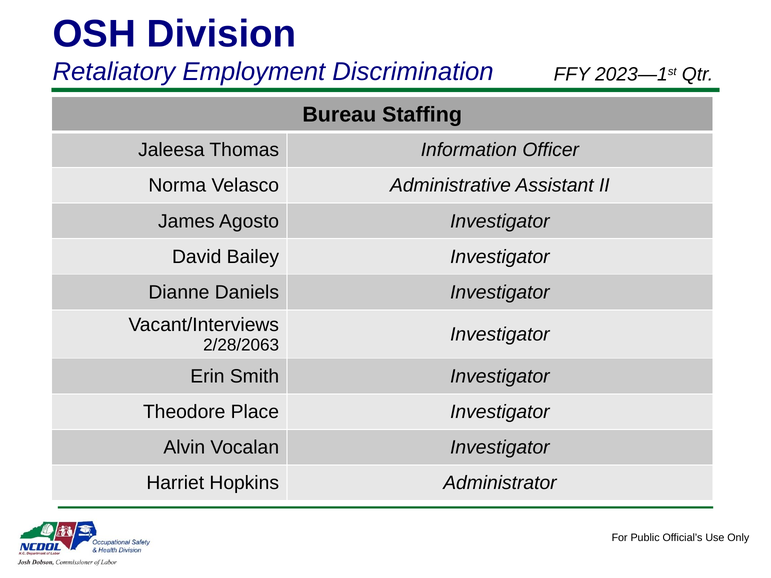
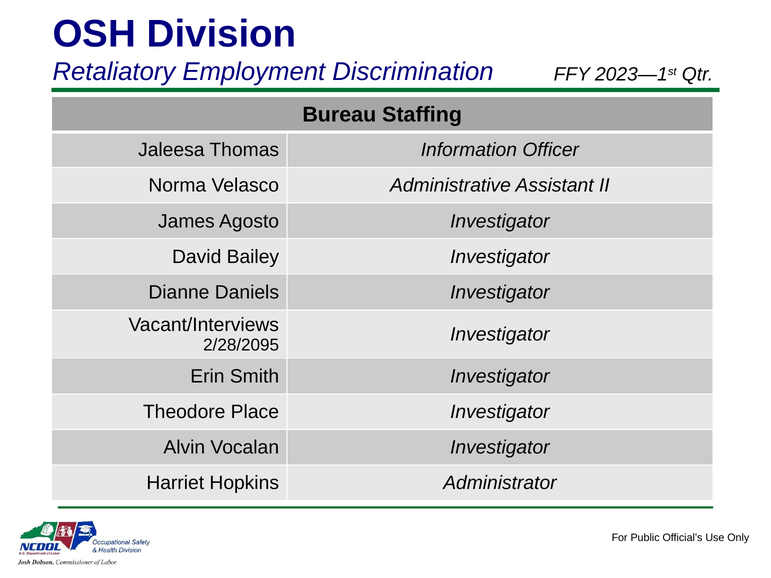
2/28/2063: 2/28/2063 -> 2/28/2095
